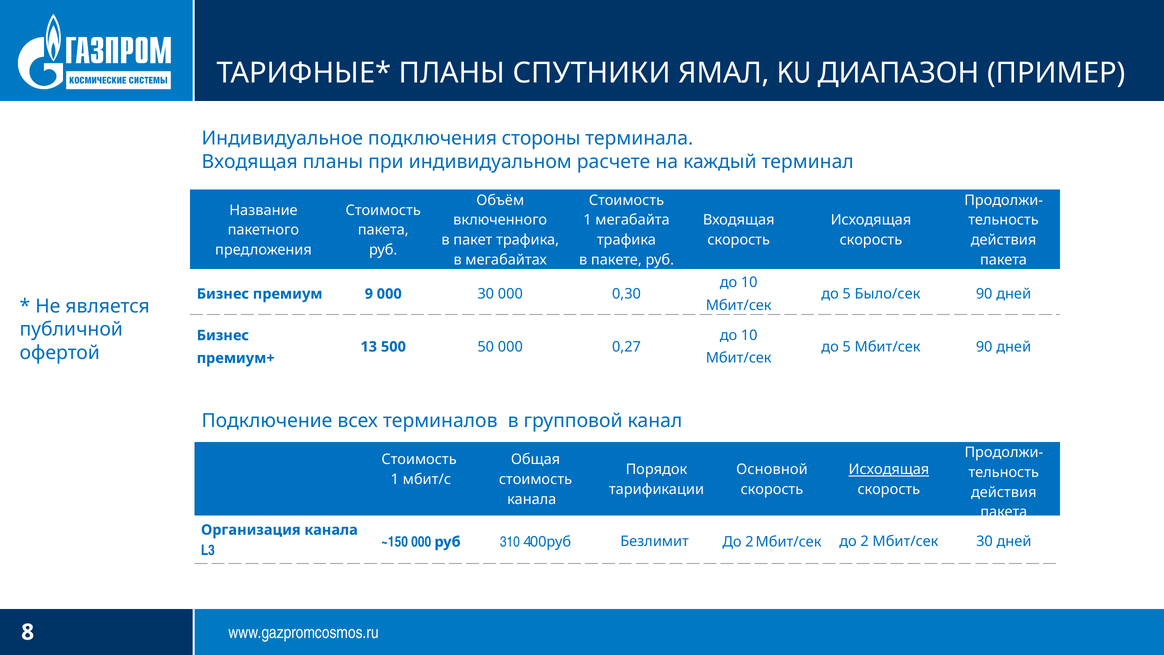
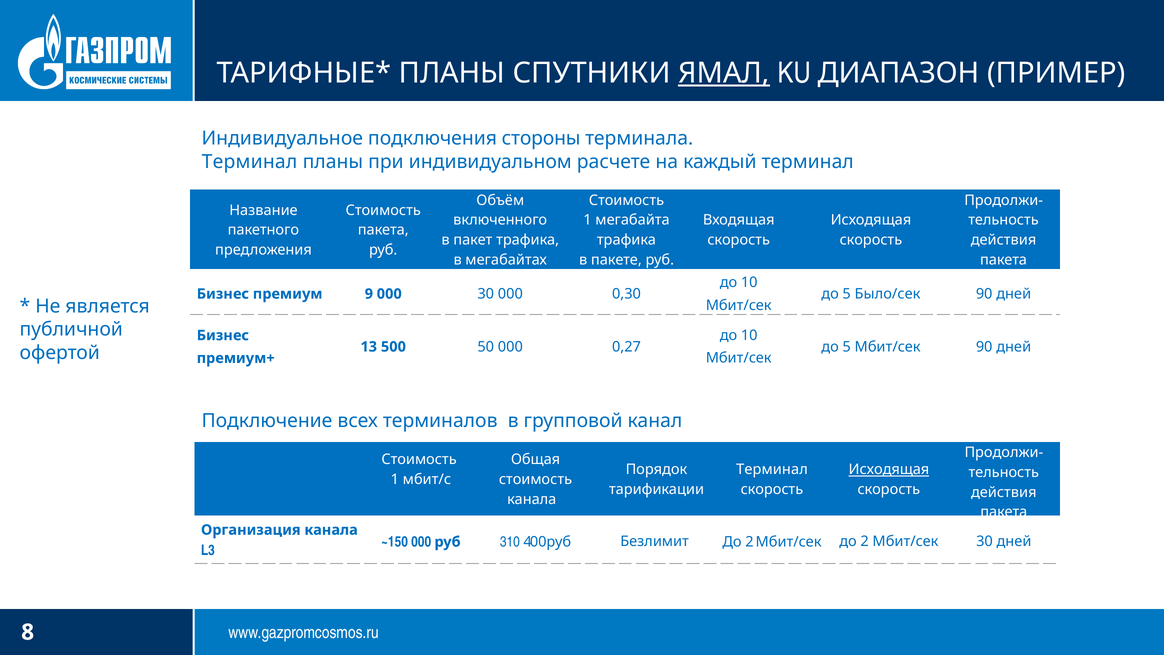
ЯМАЛ underline: none -> present
Входящая at (250, 162): Входящая -> Терминал
Основной at (772, 469): Основной -> Терминал
